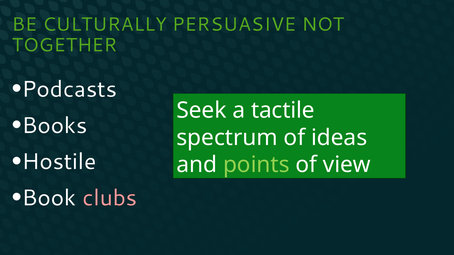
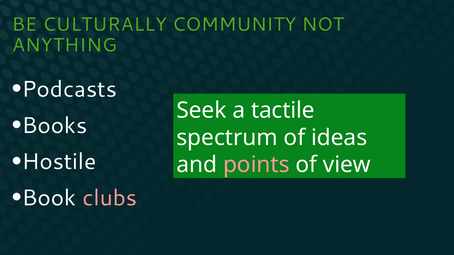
PERSUASIVE: PERSUASIVE -> COMMUNITY
TOGETHER: TOGETHER -> ANYTHING
points colour: light green -> pink
